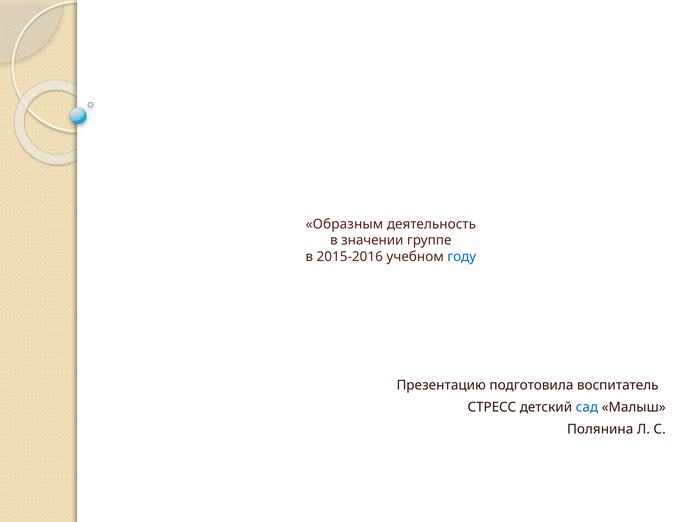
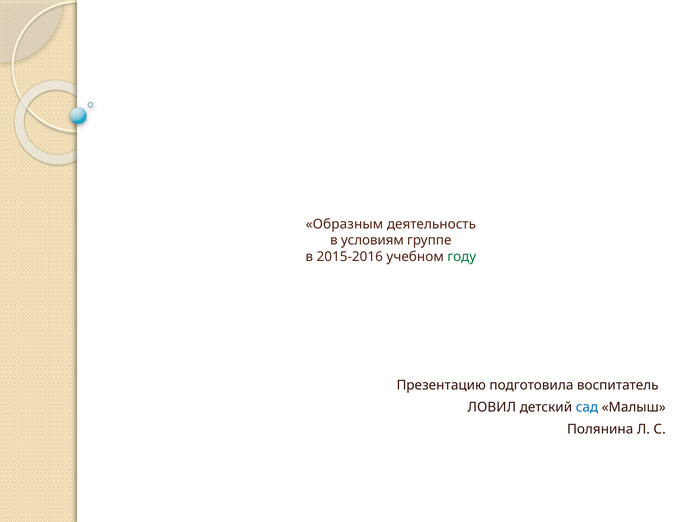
значении: значении -> условиям
году colour: blue -> green
СТРЕСС: СТРЕСС -> ЛОВИЛ
